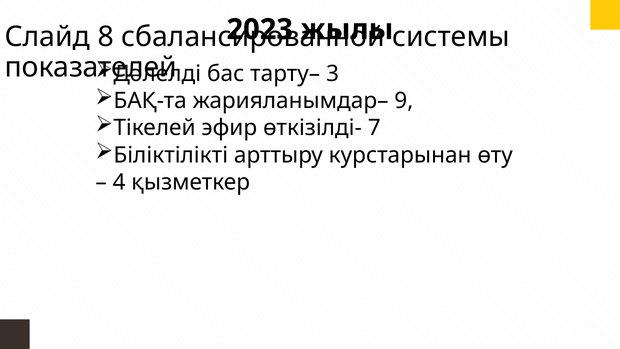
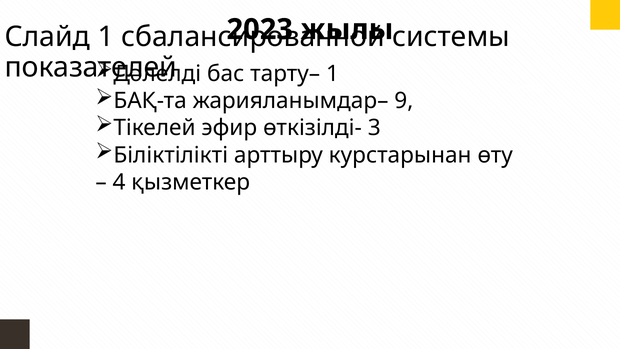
Слайд 8: 8 -> 1
тарту– 3: 3 -> 1
7: 7 -> 3
